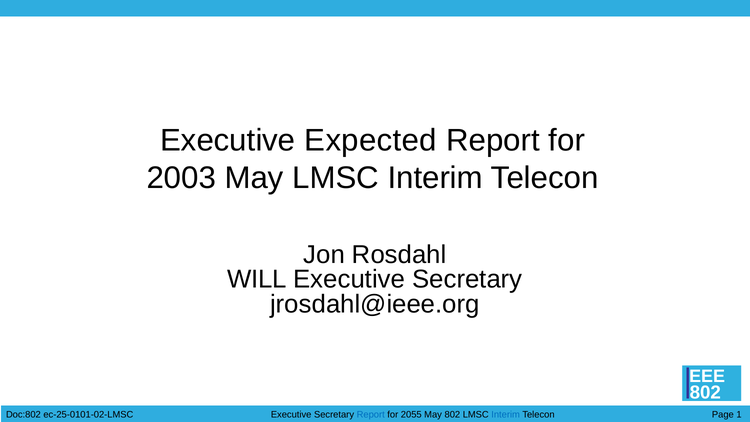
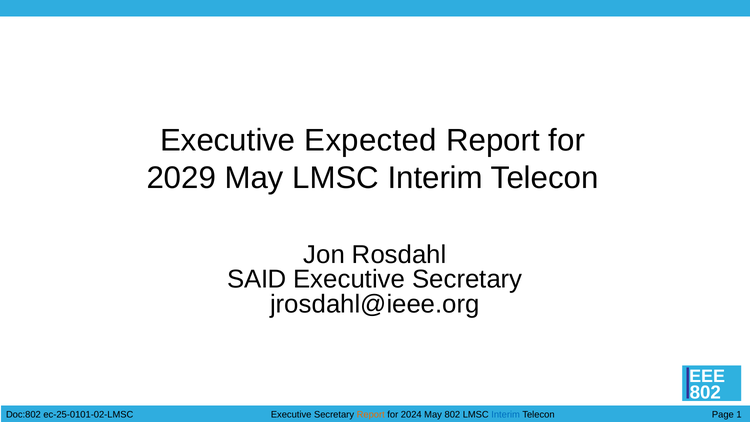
2003: 2003 -> 2029
WILL: WILL -> SAID
Report at (371, 414) colour: blue -> orange
2055: 2055 -> 2024
